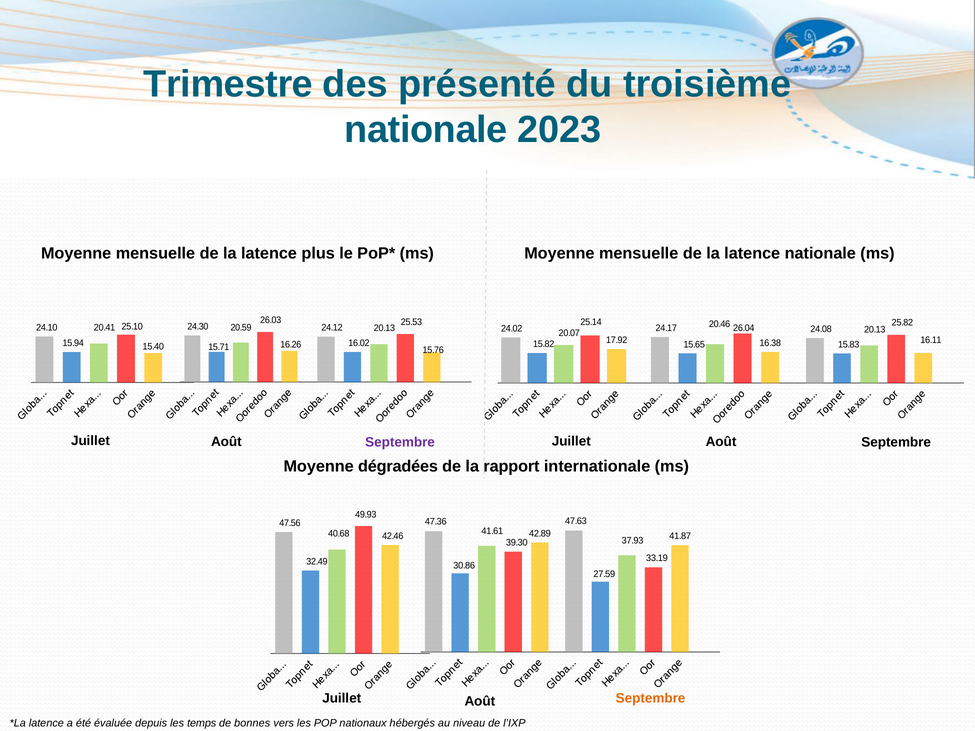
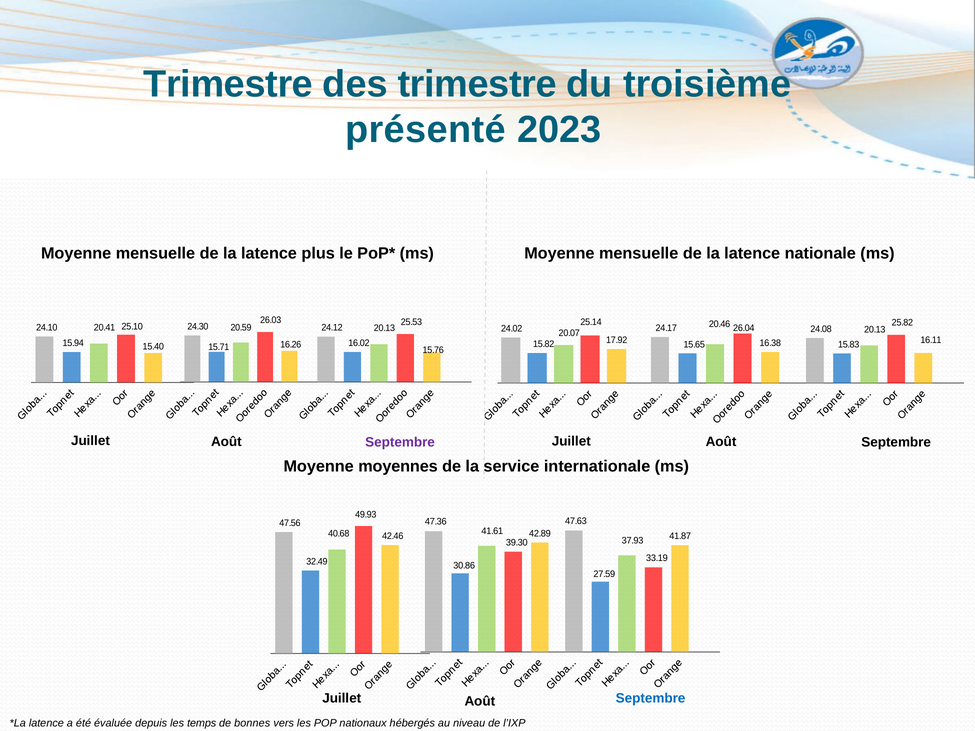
des présenté: présenté -> trimestre
nationale at (426, 130): nationale -> présenté
dégradées: dégradées -> moyennes
rapport: rapport -> service
Septembre at (651, 699) colour: orange -> blue
